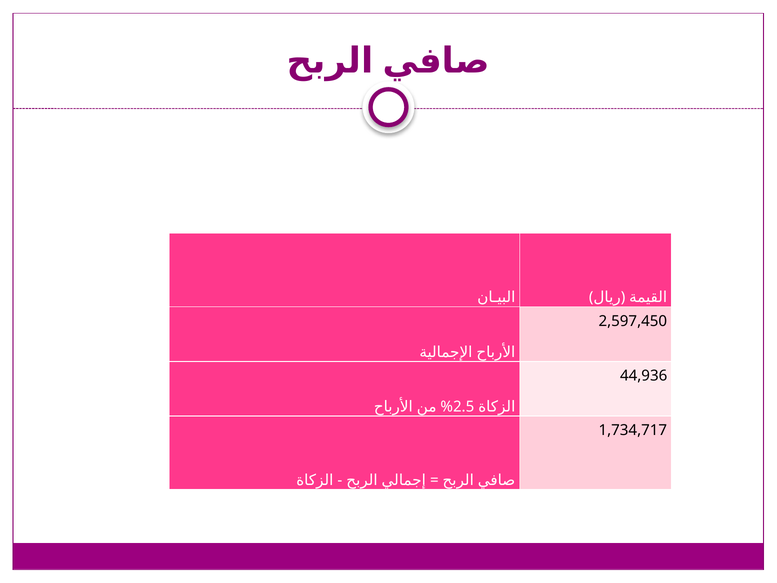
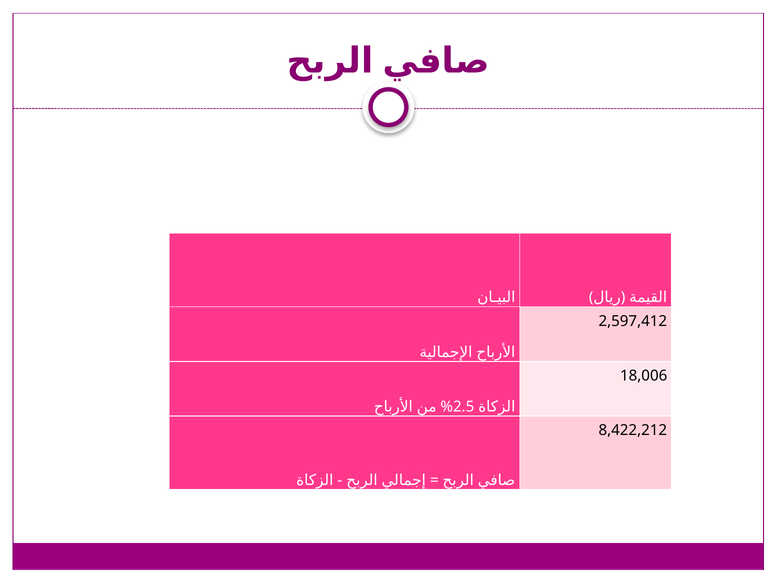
2,597,450: 2,597,450 -> 2,597,412
44,936: 44,936 -> 18,006
1,734,717: 1,734,717 -> 8,422,212
